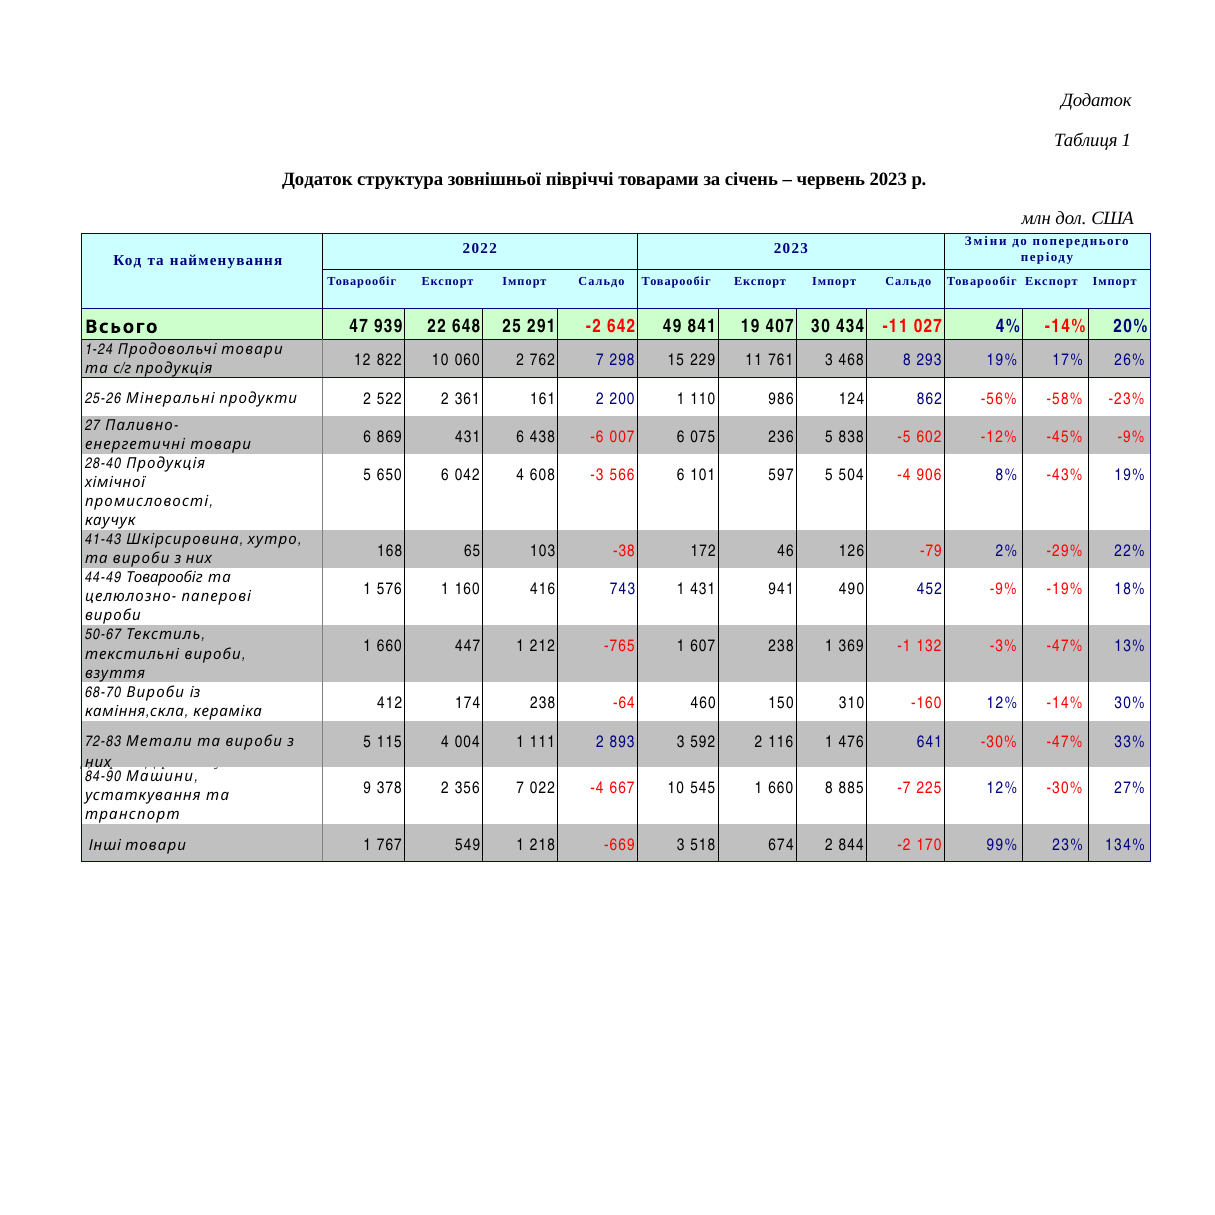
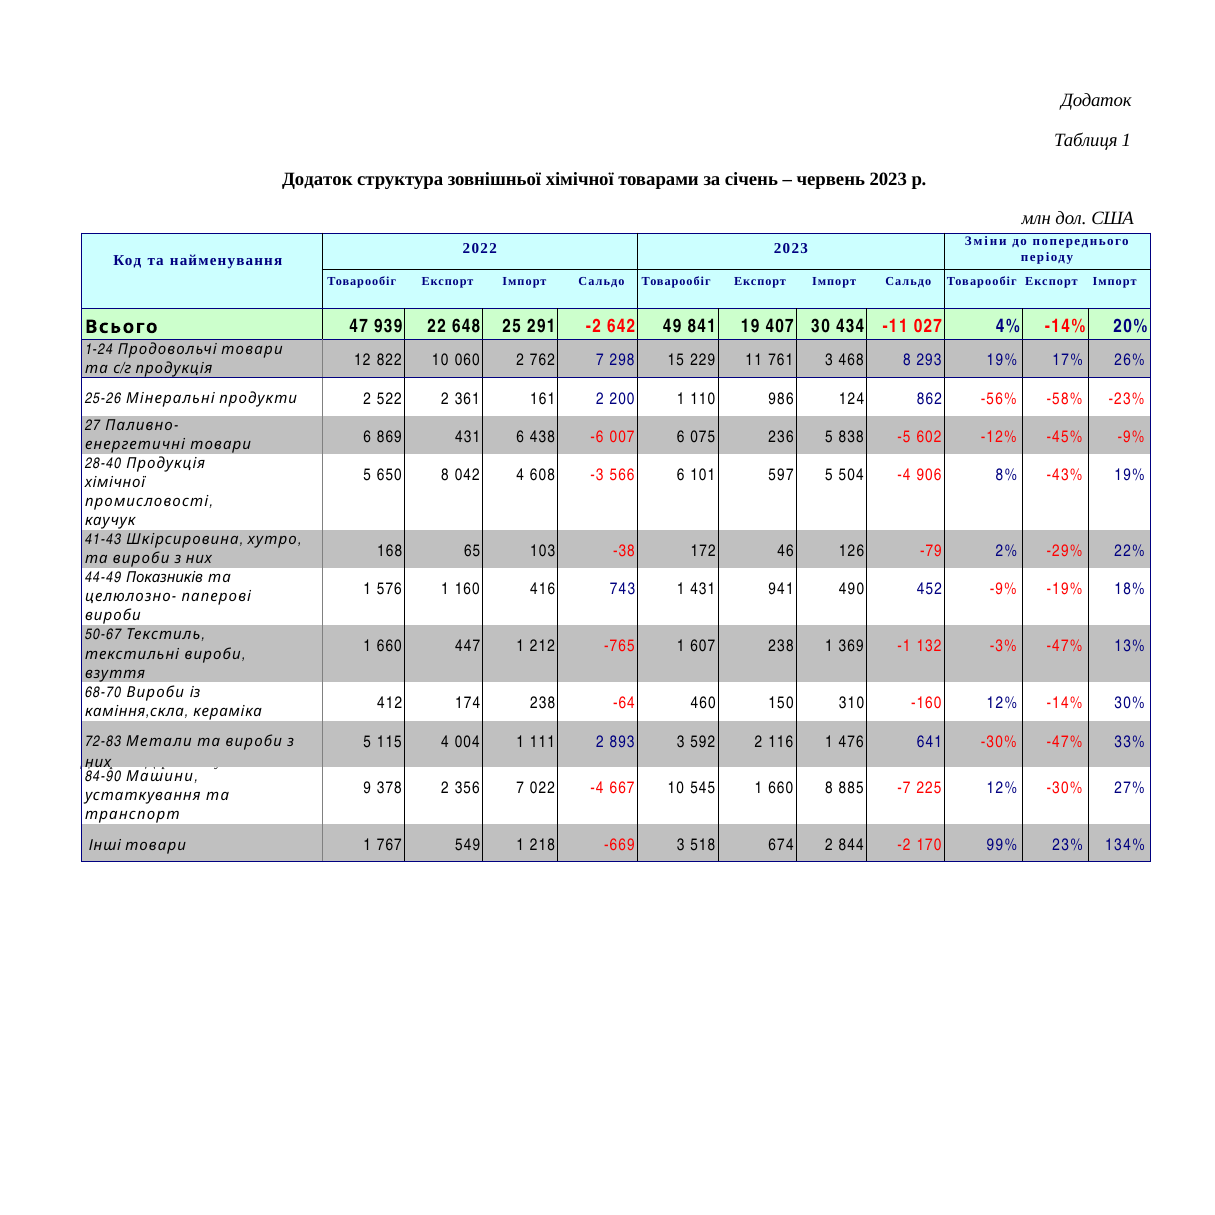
зовнішньої півріччі: півріччі -> хімічної
650 6: 6 -> 8
44-49 Товарообіг: Товарообіг -> Показників
